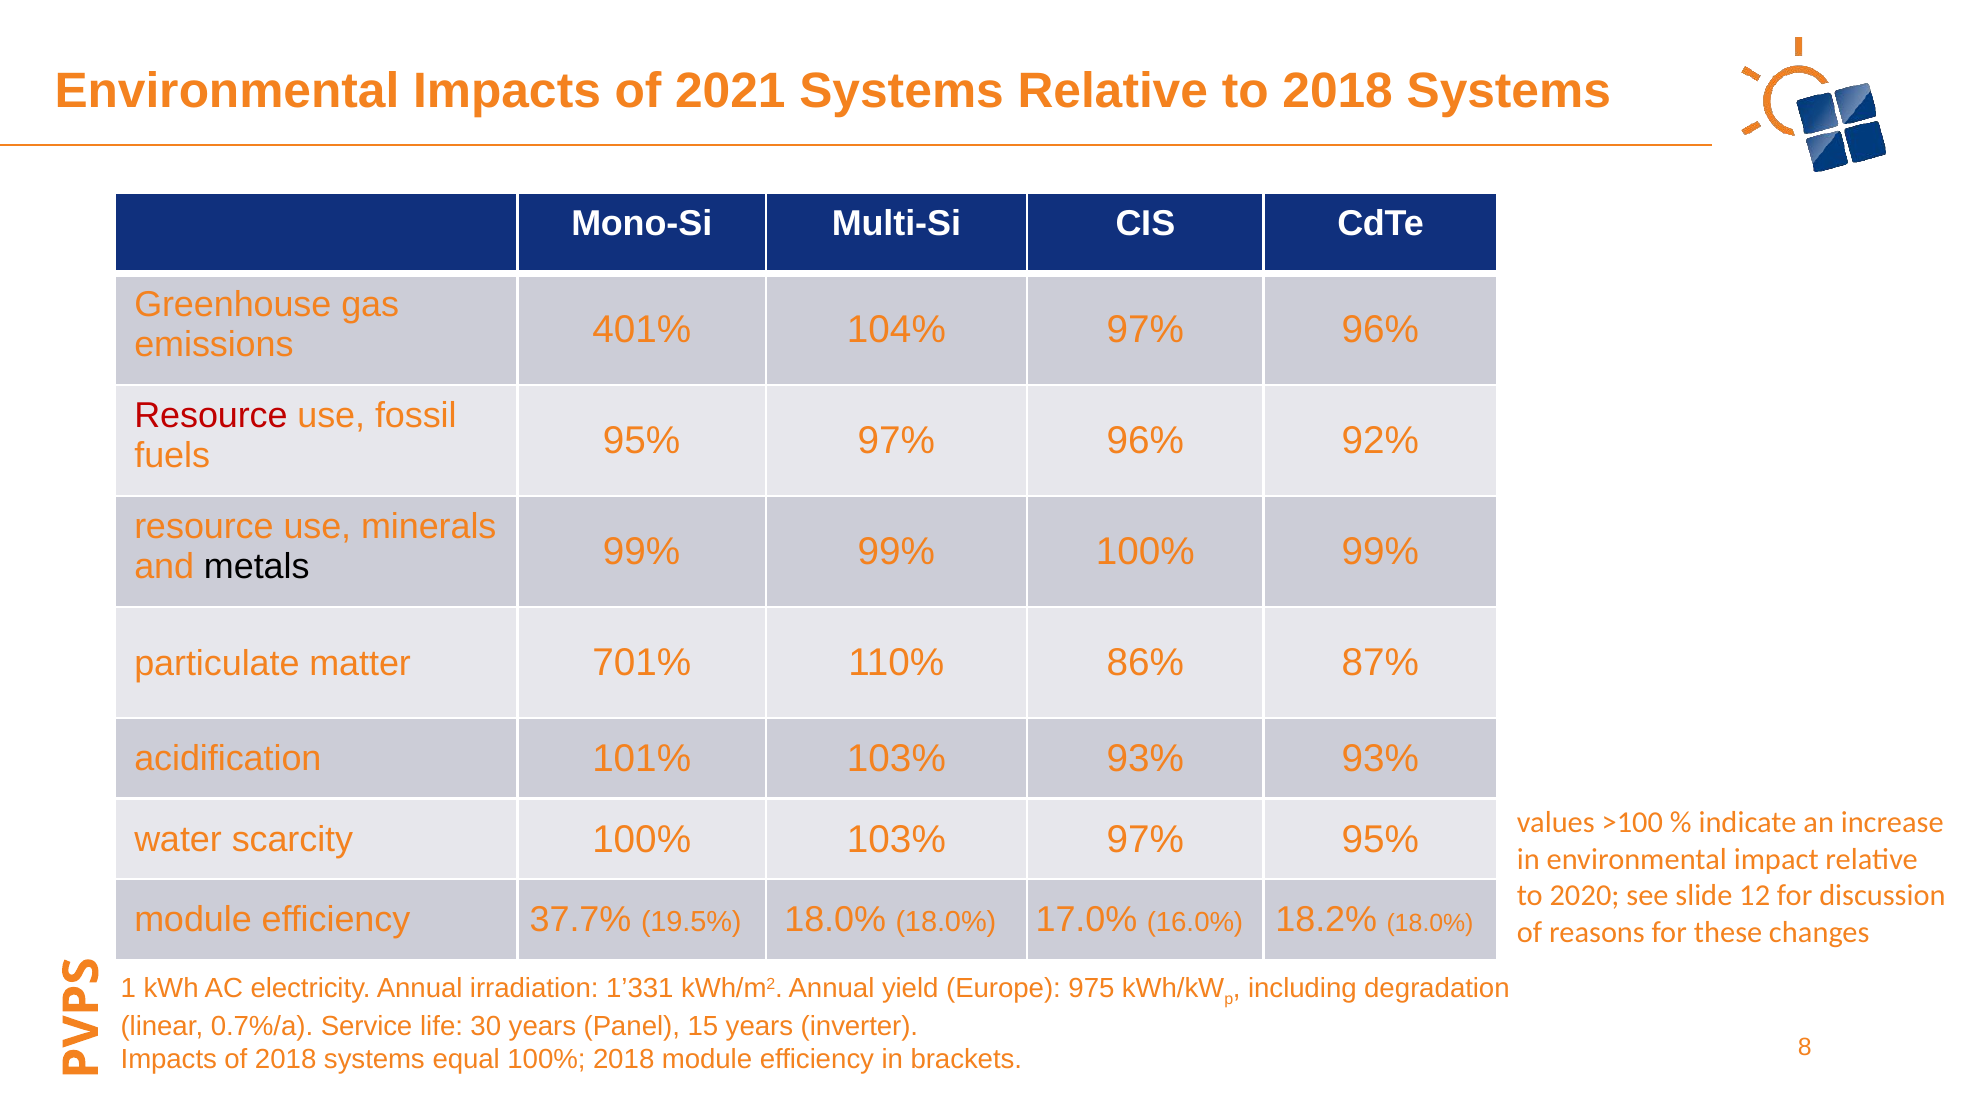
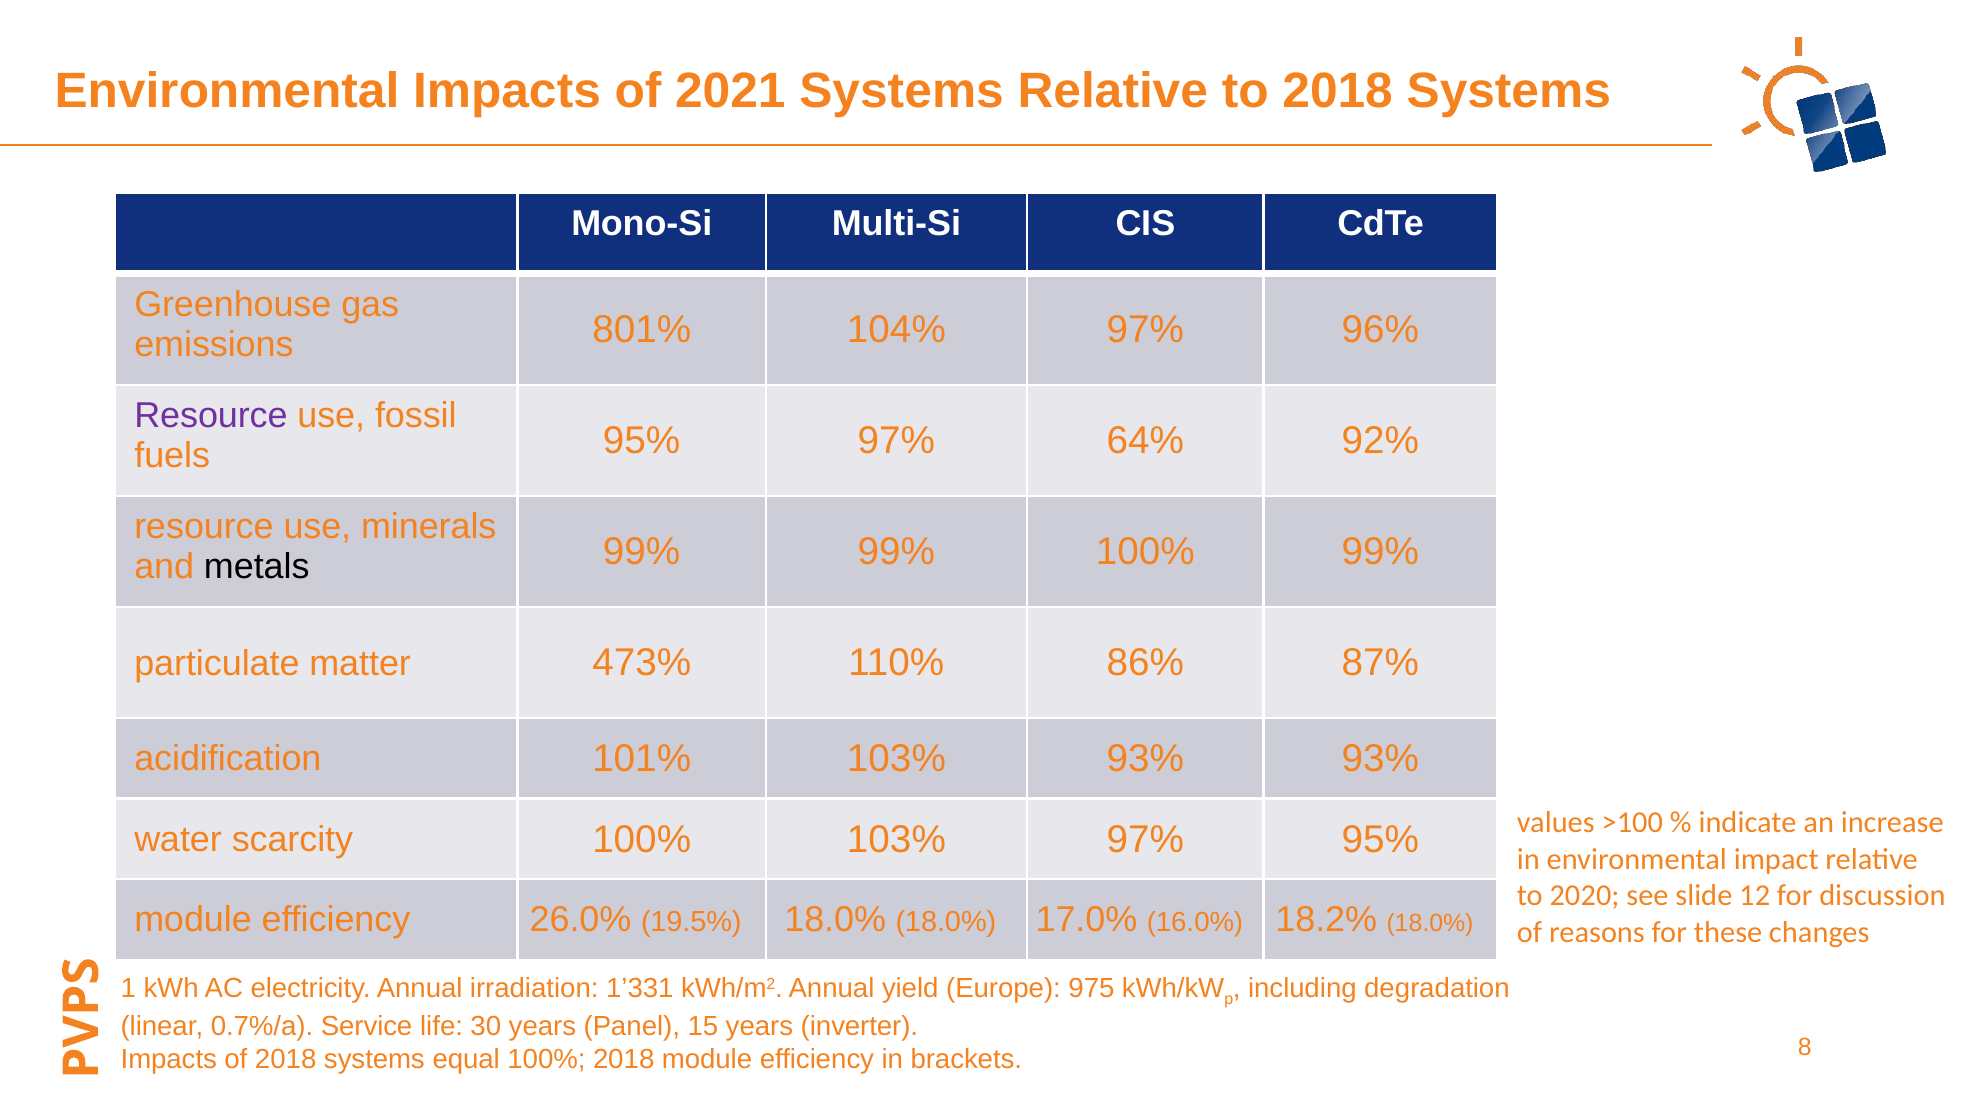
401%: 401% -> 801%
Resource at (211, 415) colour: red -> purple
95% 97% 96%: 96% -> 64%
701%: 701% -> 473%
37.7%: 37.7% -> 26.0%
